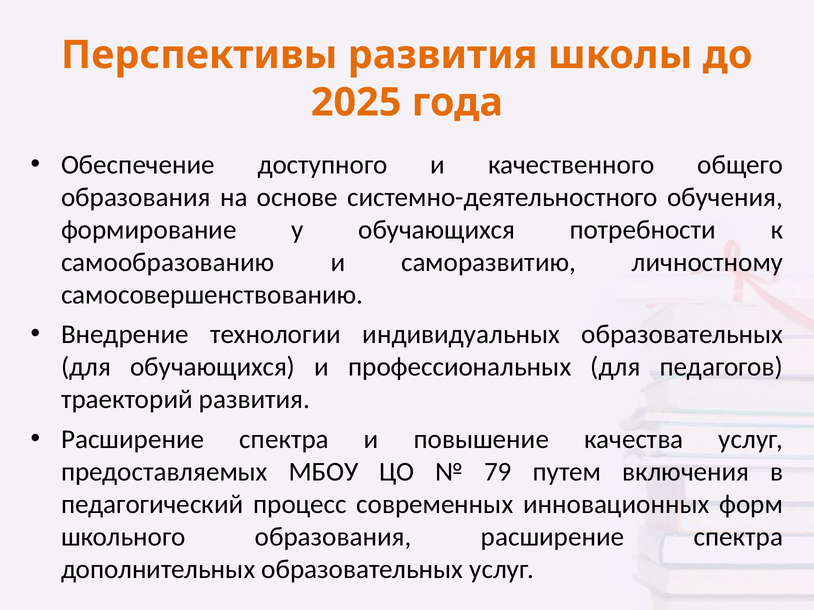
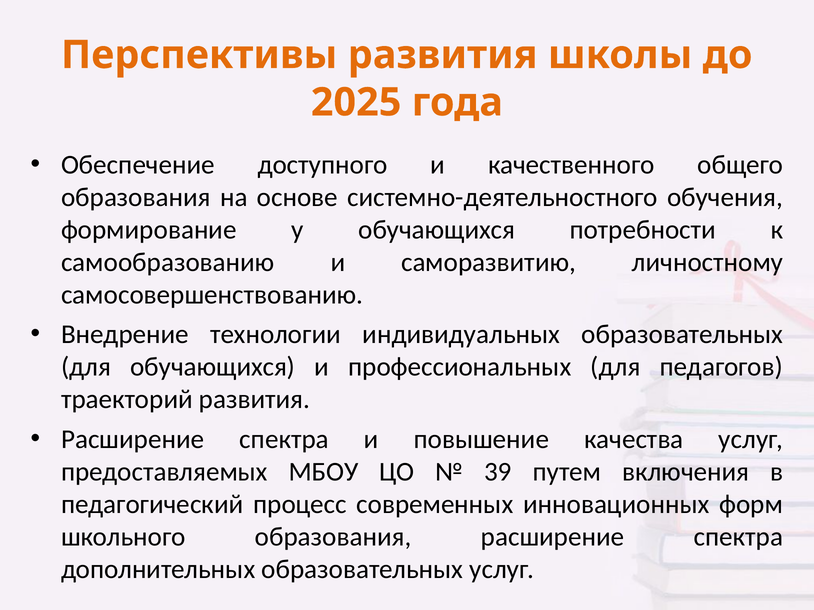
79: 79 -> 39
